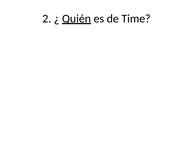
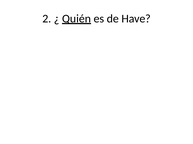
Time: Time -> Have
